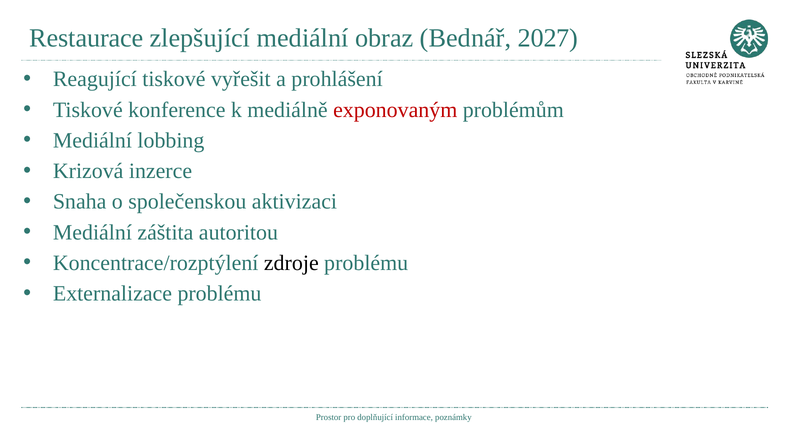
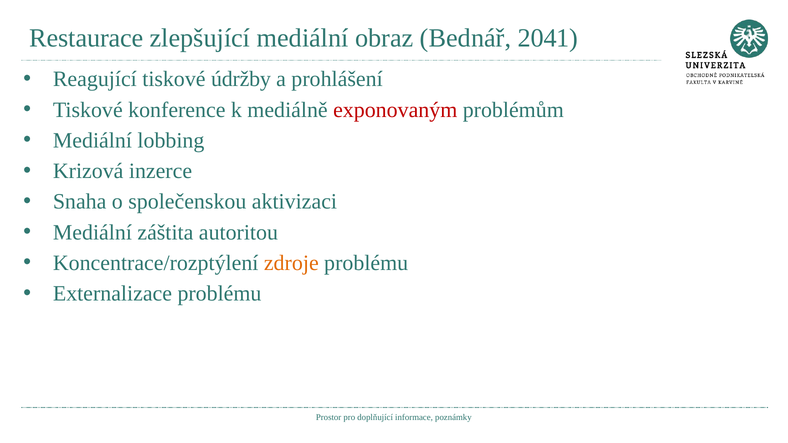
2027: 2027 -> 2041
vyřešit: vyřešit -> údržby
zdroje colour: black -> orange
